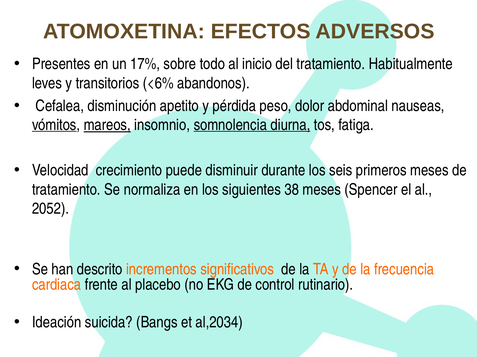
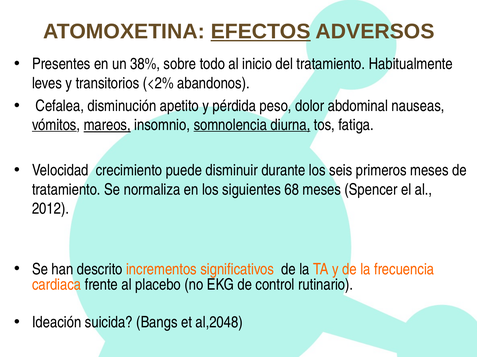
EFECTOS underline: none -> present
17%: 17% -> 38%
<6%: <6% -> <2%
38: 38 -> 68
2052: 2052 -> 2012
al,2034: al,2034 -> al,2048
